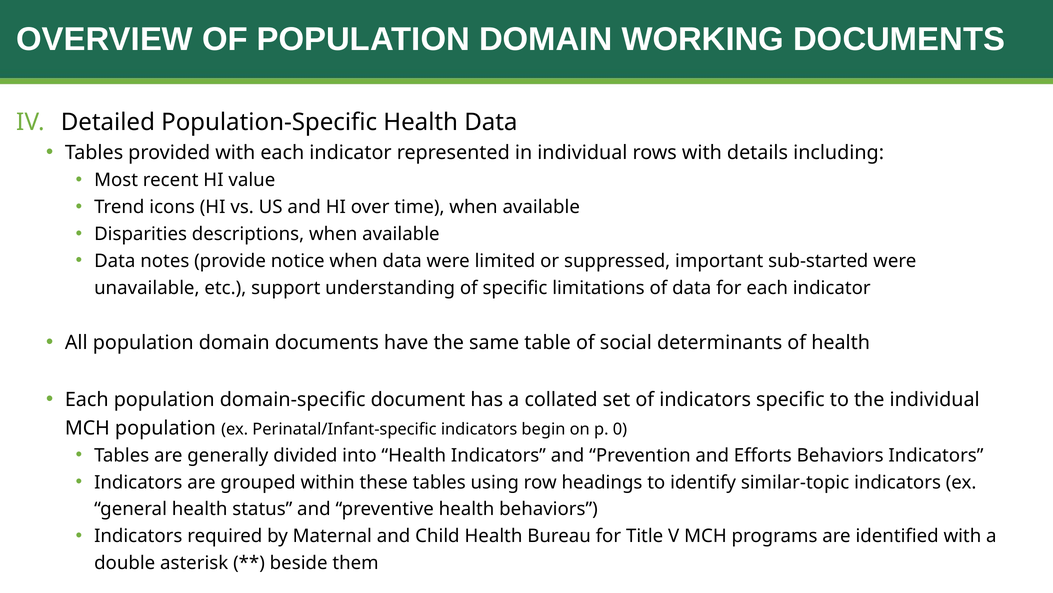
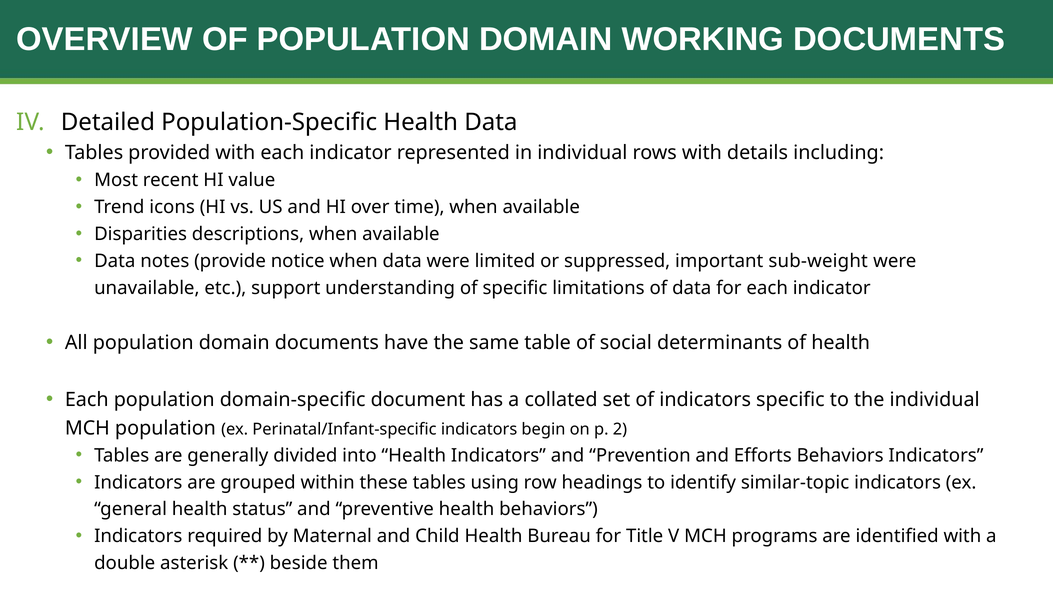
sub-started: sub-started -> sub-weight
0: 0 -> 2
